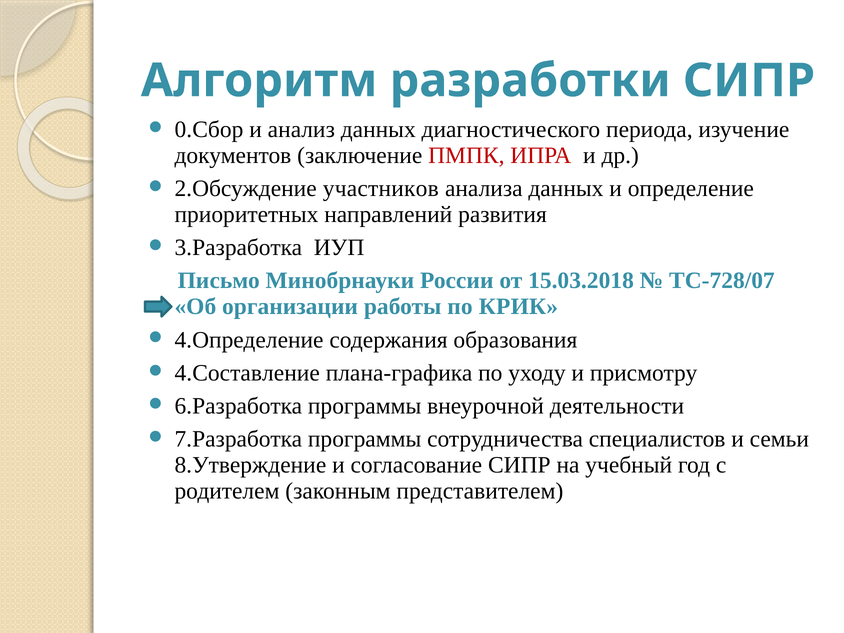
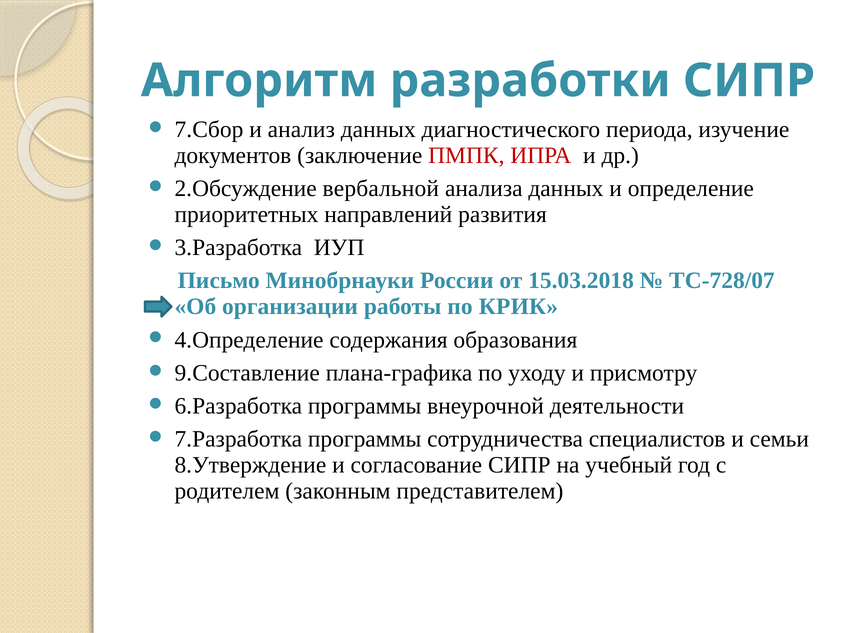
0.Сбор: 0.Сбор -> 7.Сбор
участников: участников -> вербальной
4.Составление: 4.Составление -> 9.Составление
